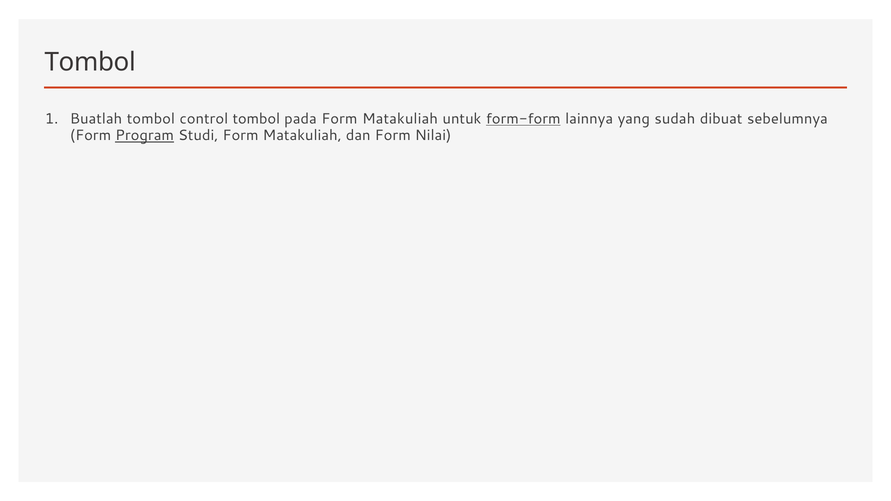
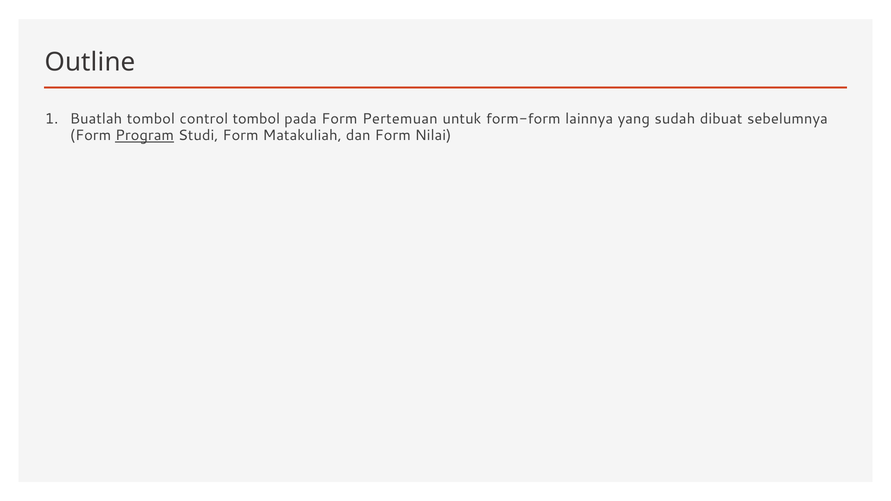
Tombol at (90, 62): Tombol -> Outline
pada Form Matakuliah: Matakuliah -> Pertemuan
form-form underline: present -> none
